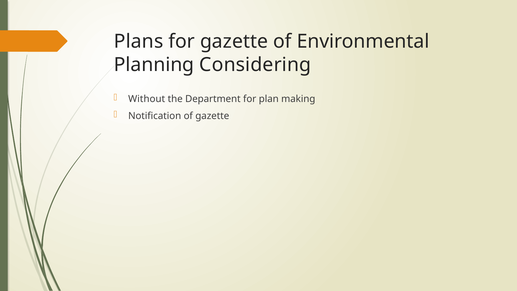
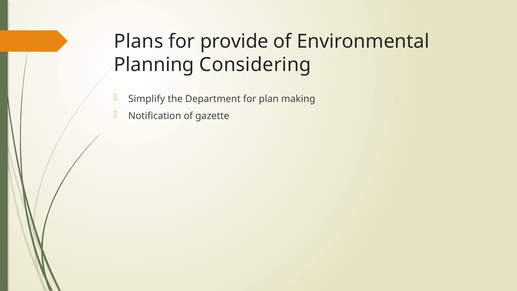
for gazette: gazette -> provide
Without: Without -> Simplify
